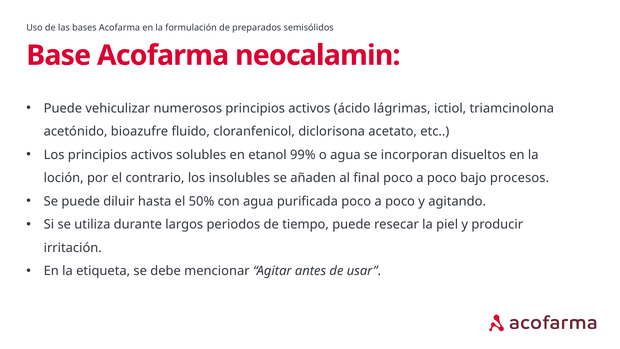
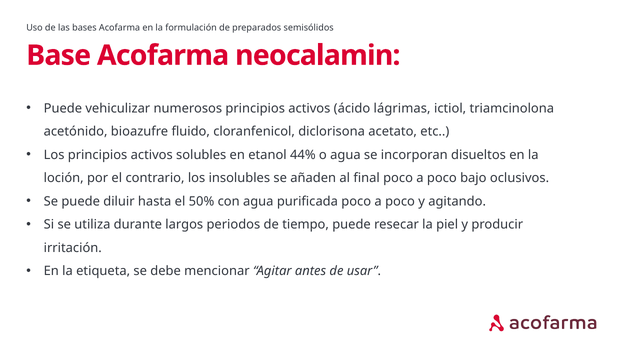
99%: 99% -> 44%
procesos: procesos -> oclusivos
